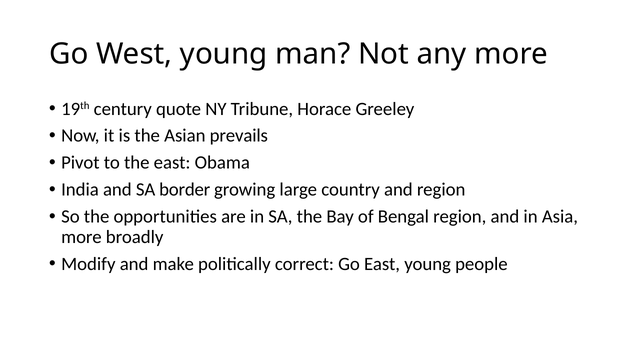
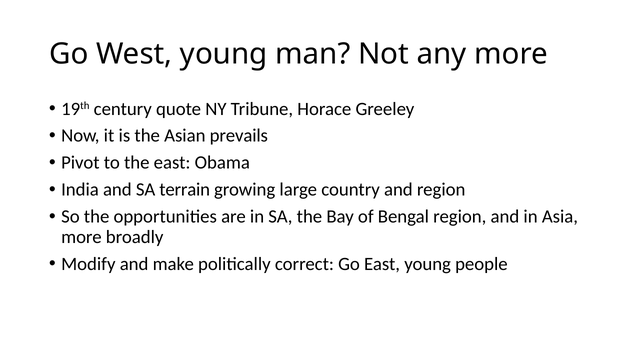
border: border -> terrain
